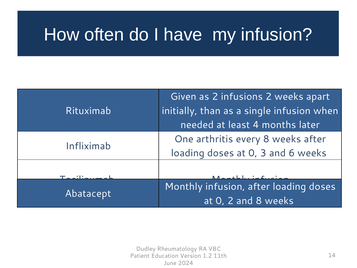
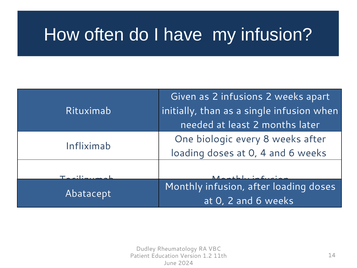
least 4: 4 -> 2
arthritis: arthritis -> biologic
3: 3 -> 4
2 and 8: 8 -> 6
